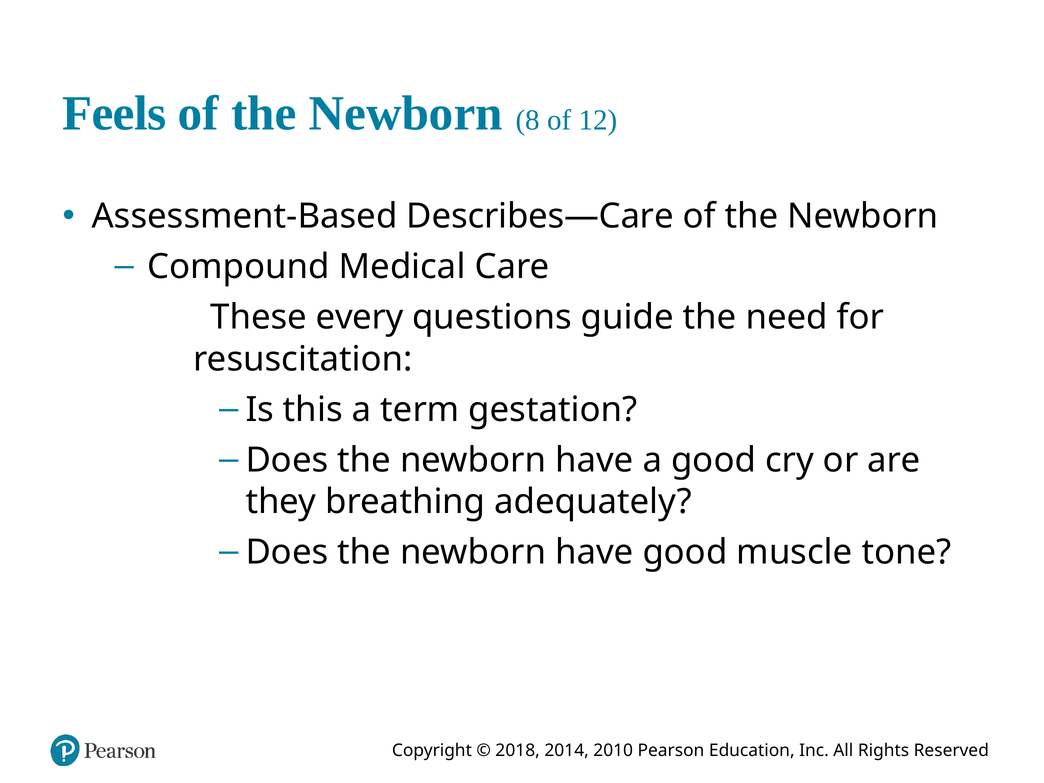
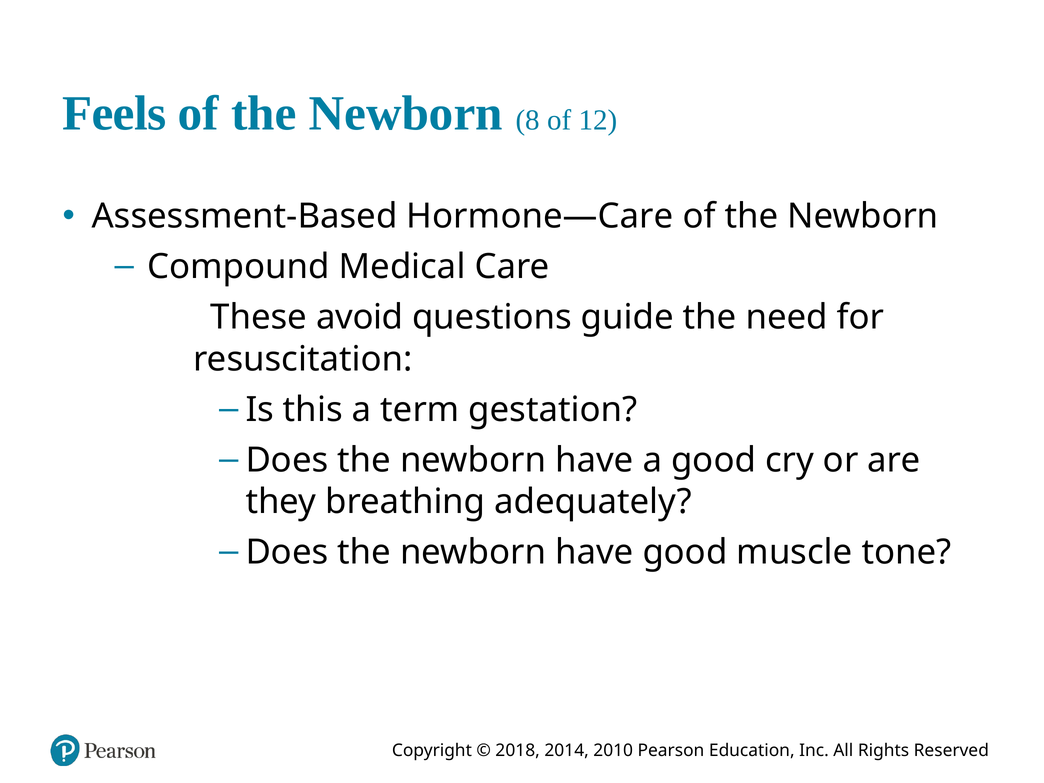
Describes—Care: Describes—Care -> Hormone—Care
every: every -> avoid
